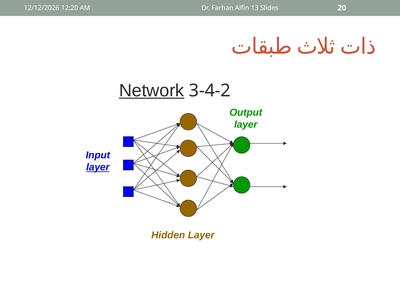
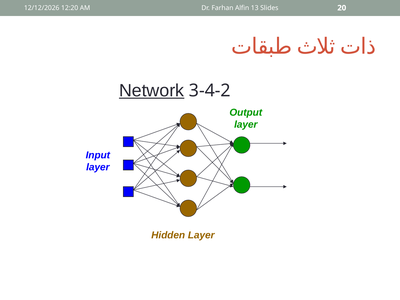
layer at (98, 167) underline: present -> none
